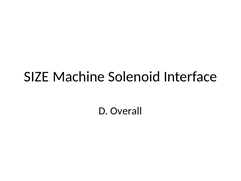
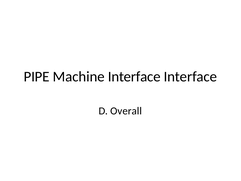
SIZE: SIZE -> PIPE
Machine Solenoid: Solenoid -> Interface
